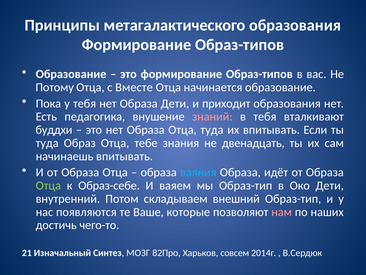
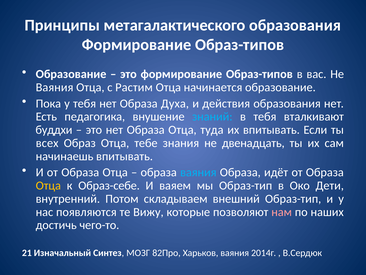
Потому at (55, 87): Потому -> Ваяния
Вместе: Вместе -> Растим
Образа Дети: Дети -> Духа
приходит: приходит -> действия
знаний colour: pink -> light blue
туда at (47, 143): туда -> всех
Отца at (48, 185) colour: light green -> yellow
Ваше: Ваше -> Вижу
Харьков совсем: совсем -> ваяния
